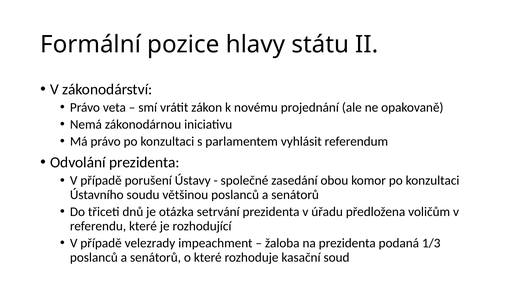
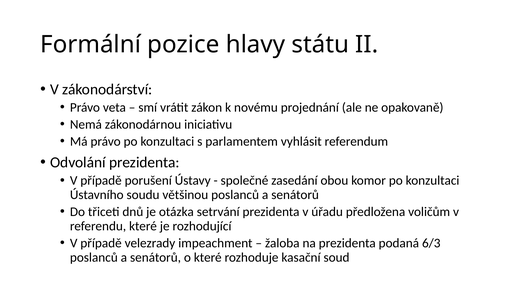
1/3: 1/3 -> 6/3
